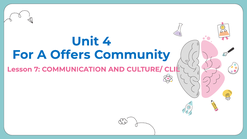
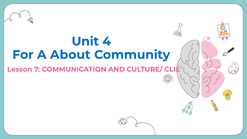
Offers: Offers -> About
